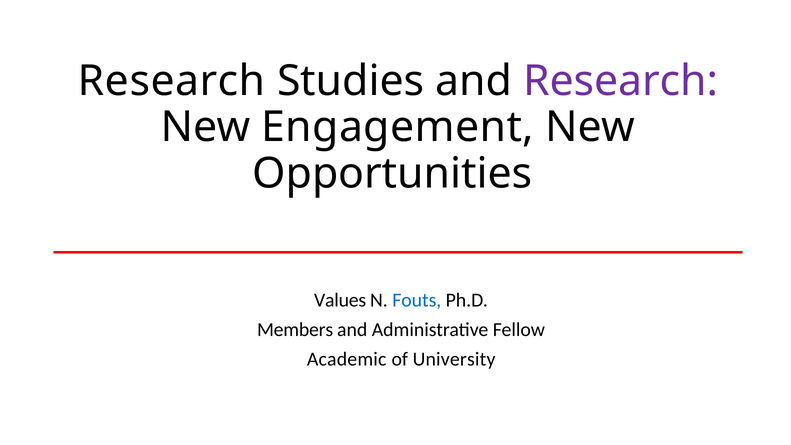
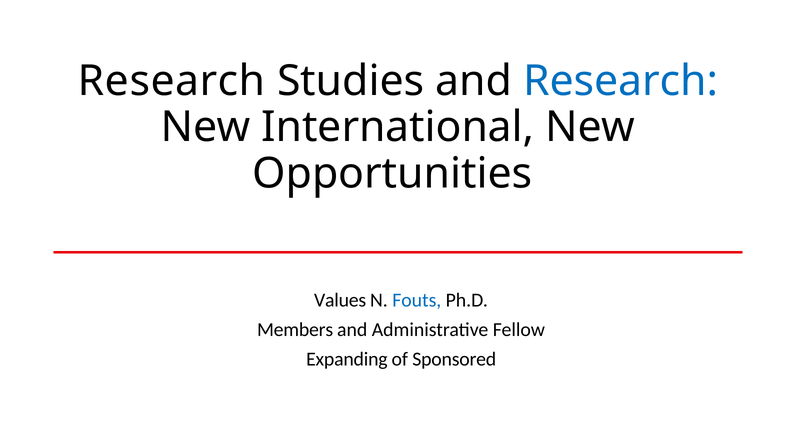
Research at (621, 81) colour: purple -> blue
Engagement: Engagement -> International
Academic: Academic -> Expanding
University: University -> Sponsored
